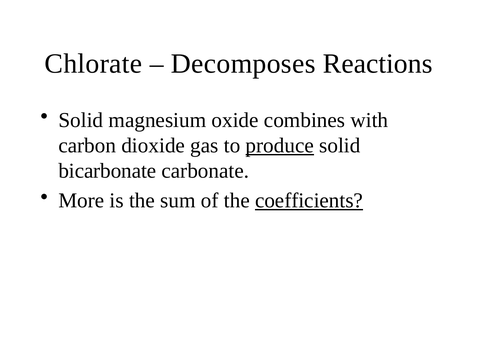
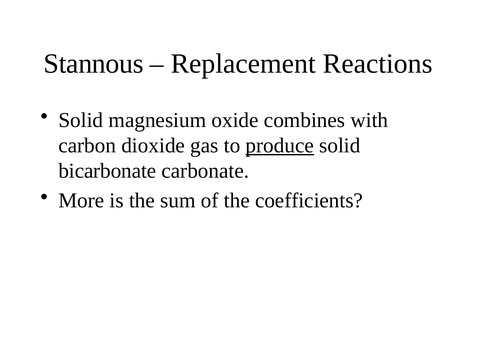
Chlorate: Chlorate -> Stannous
Decomposes: Decomposes -> Replacement
coefficients underline: present -> none
